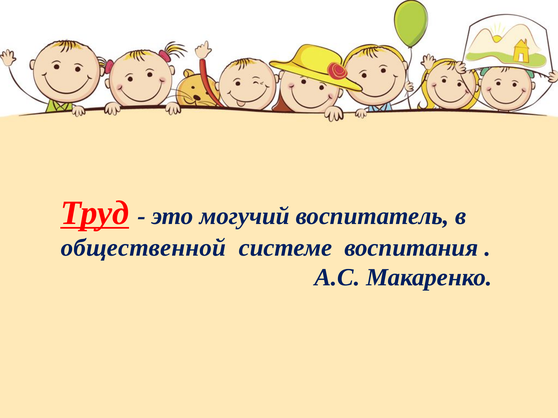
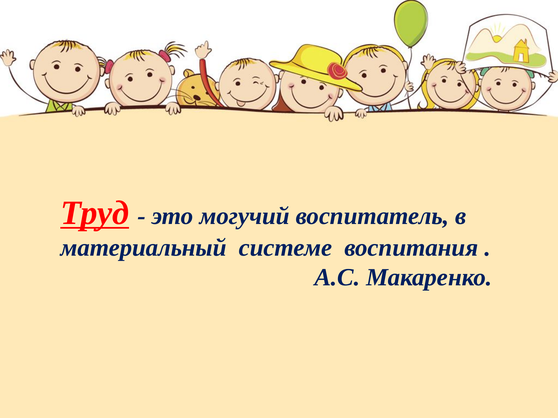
общественной: общественной -> материальный
